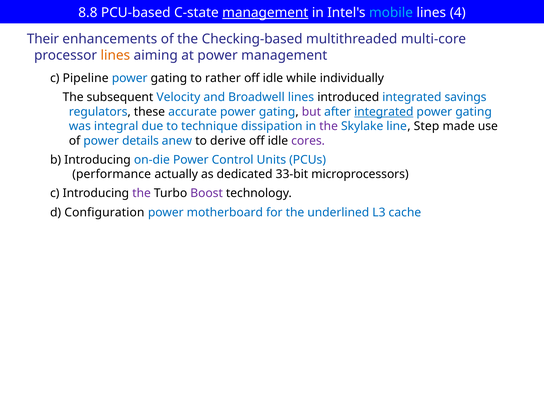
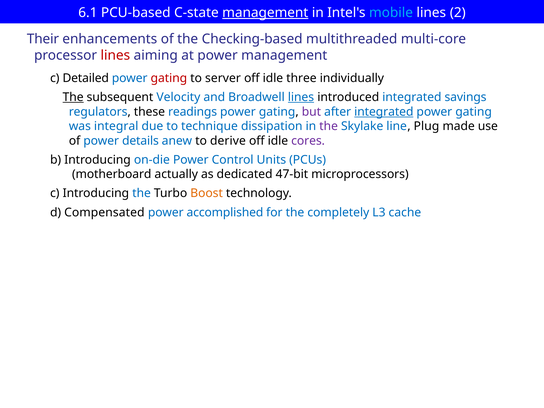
8.8: 8.8 -> 6.1
4: 4 -> 2
lines at (115, 55) colour: orange -> red
Pipeline: Pipeline -> Detailed
gating at (169, 78) colour: black -> red
rather: rather -> server
while: while -> three
The at (73, 97) underline: none -> present
lines at (301, 97) underline: none -> present
accurate: accurate -> readings
Step: Step -> Plug
performance: performance -> motherboard
33-bit: 33-bit -> 47-bit
the at (142, 193) colour: purple -> blue
Boost colour: purple -> orange
Configuration: Configuration -> Compensated
motherboard: motherboard -> accomplished
underlined: underlined -> completely
